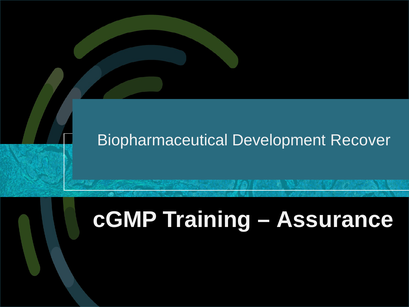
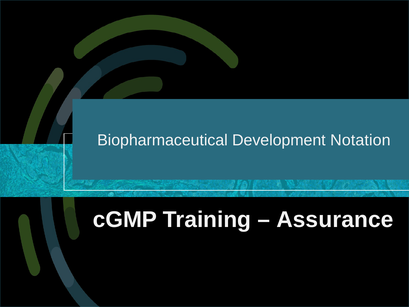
Recover: Recover -> Notation
